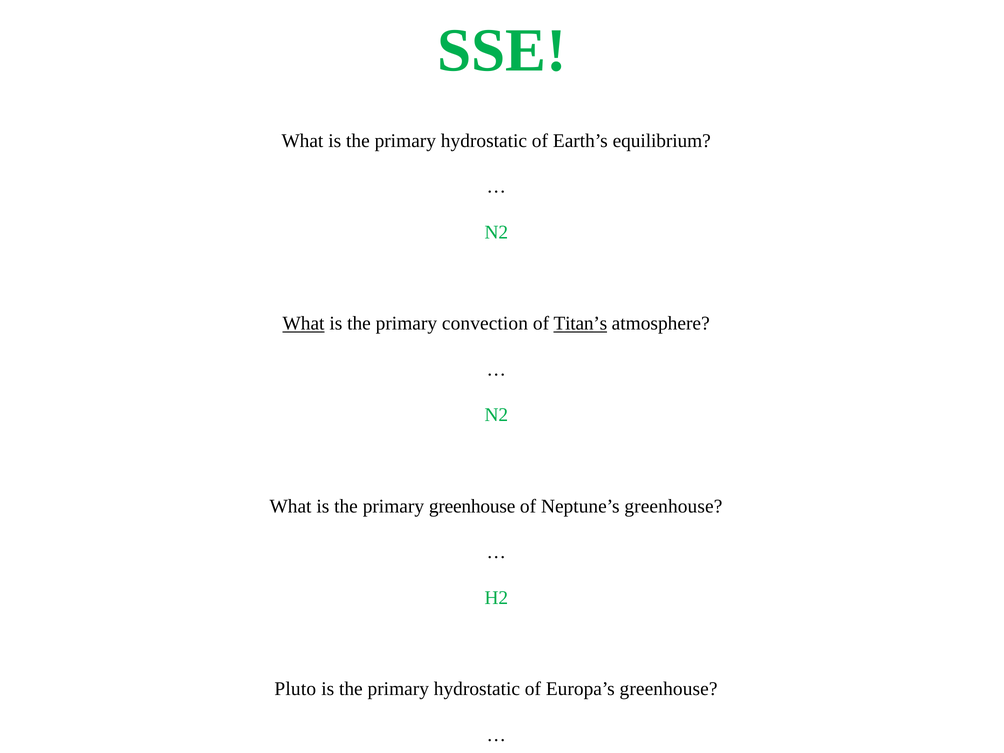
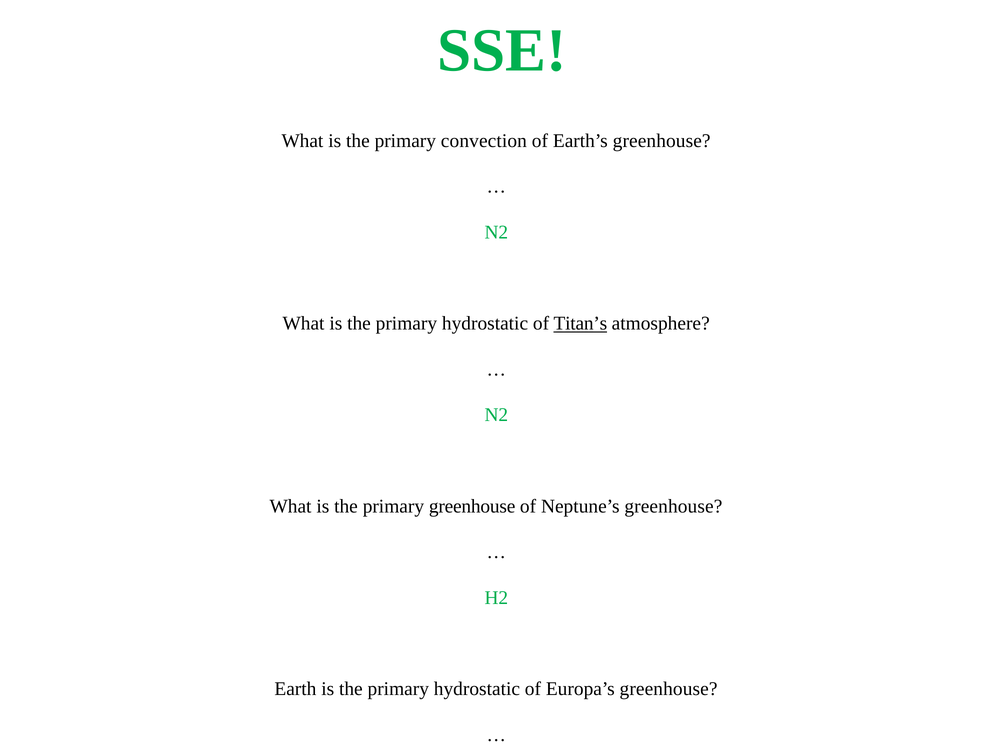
hydrostatic at (484, 141): hydrostatic -> convection
Earth’s equilibrium: equilibrium -> greenhouse
What at (304, 324) underline: present -> none
convection at (485, 324): convection -> hydrostatic
Pluto: Pluto -> Earth
